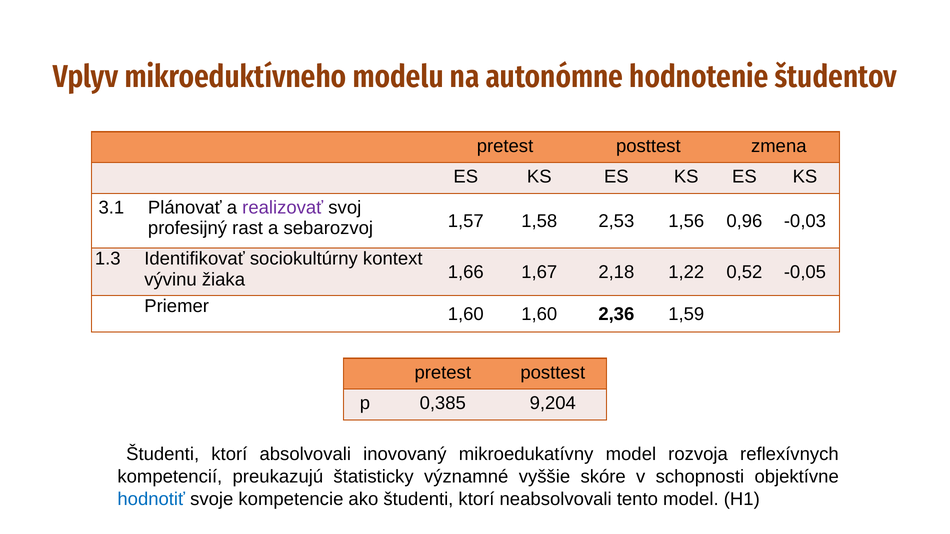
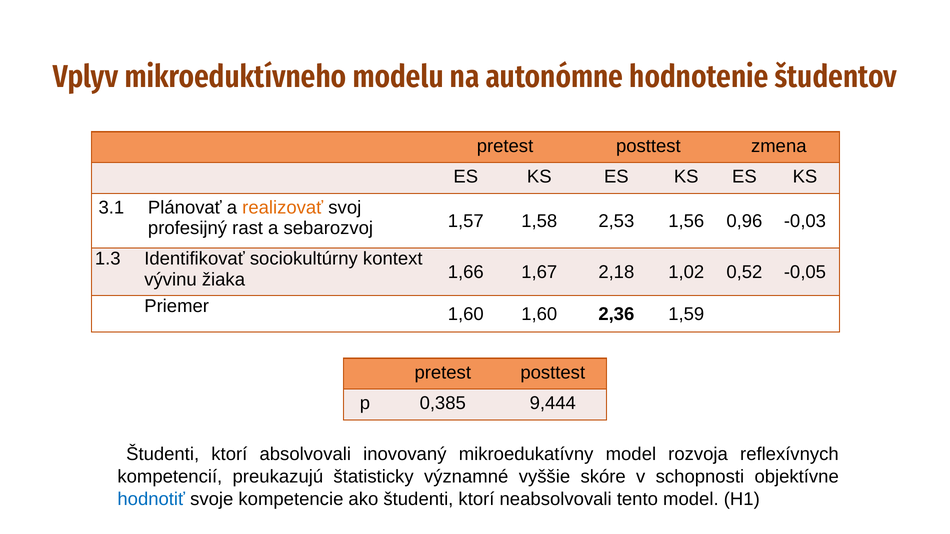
realizovať colour: purple -> orange
1,22: 1,22 -> 1,02
9,204: 9,204 -> 9,444
